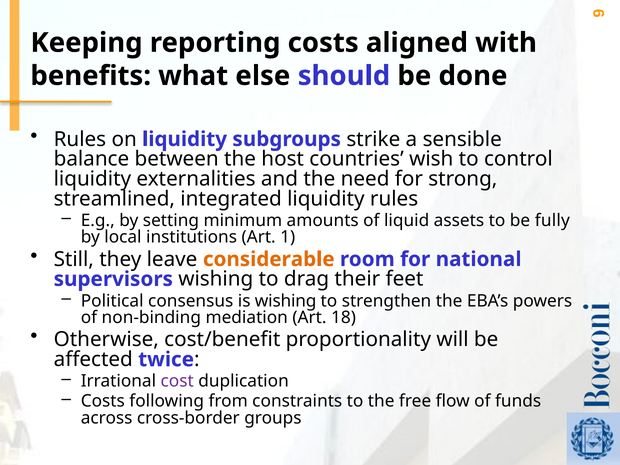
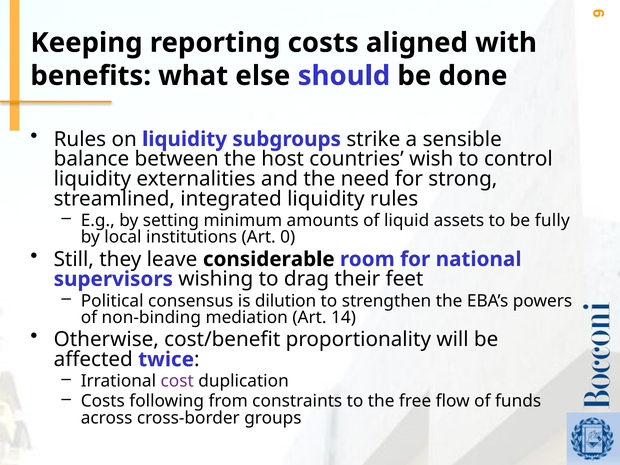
1: 1 -> 0
considerable colour: orange -> black
is wishing: wishing -> dilution
18: 18 -> 14
